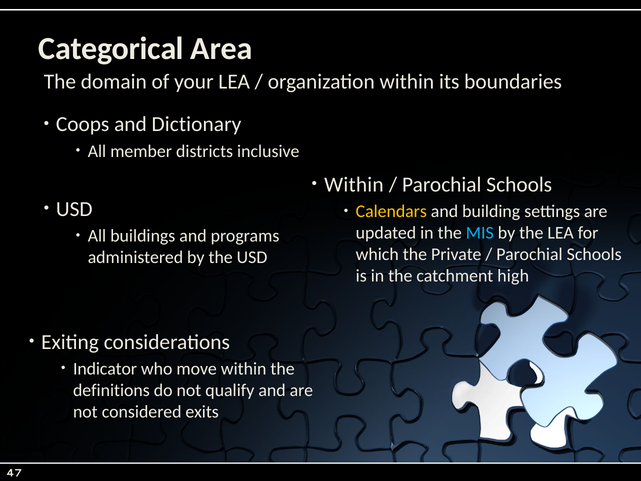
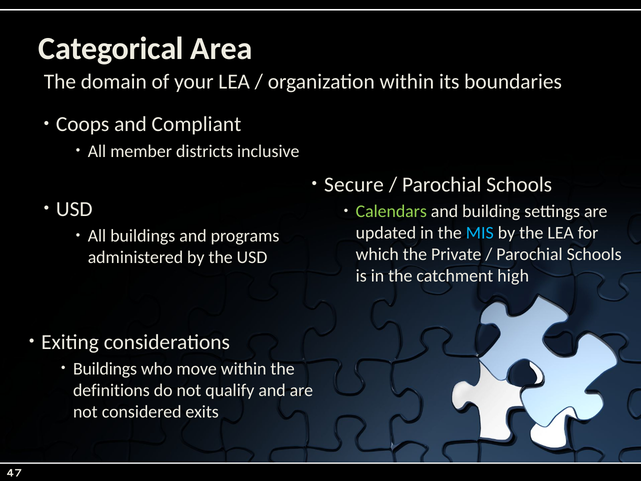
Dictionary: Dictionary -> Compliant
Within at (354, 185): Within -> Secure
Calendars colour: yellow -> light green
Indicator at (105, 369): Indicator -> Buildings
